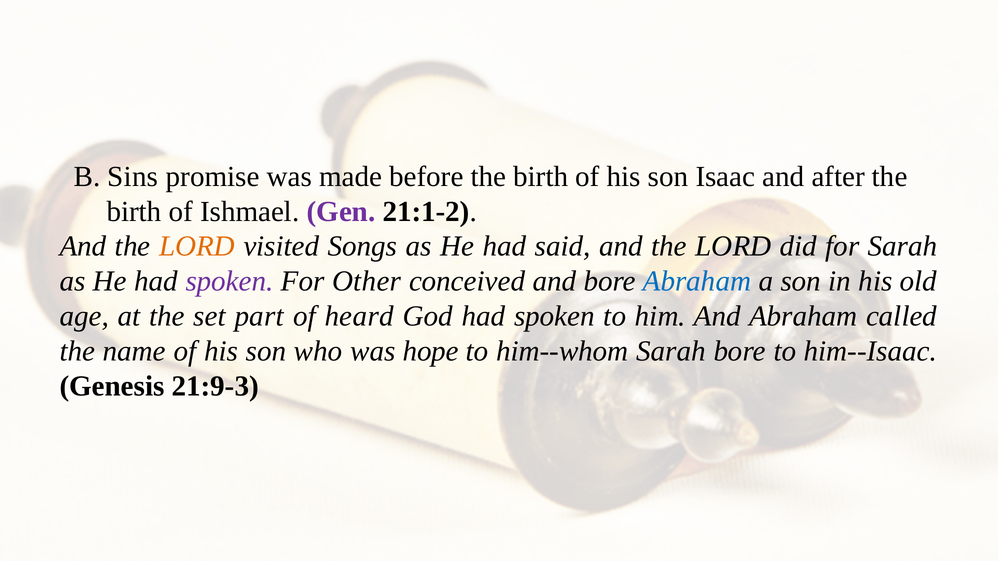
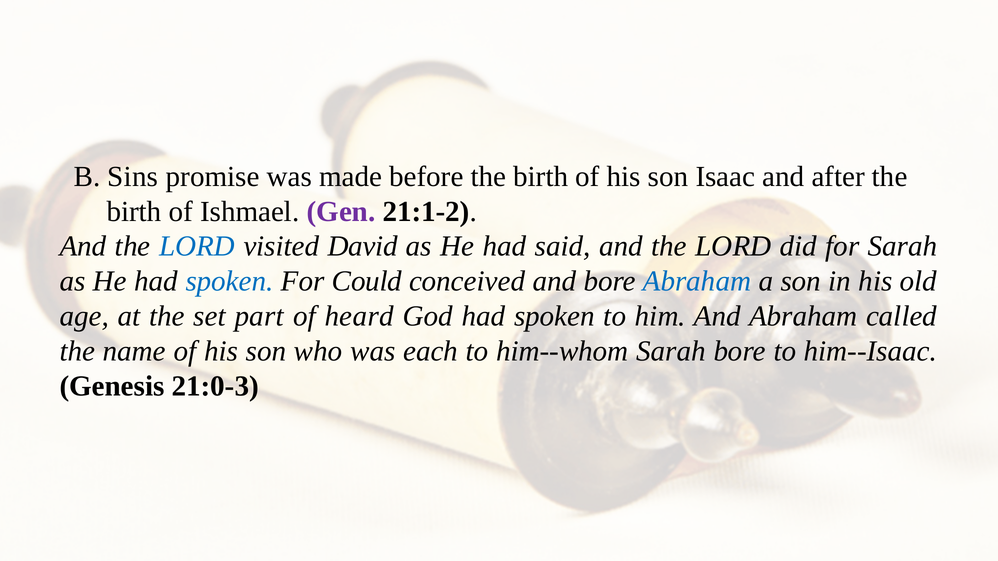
LORD at (197, 247) colour: orange -> blue
Songs: Songs -> David
spoken at (230, 281) colour: purple -> blue
Other: Other -> Could
hope: hope -> each
21:9-3: 21:9-3 -> 21:0-3
